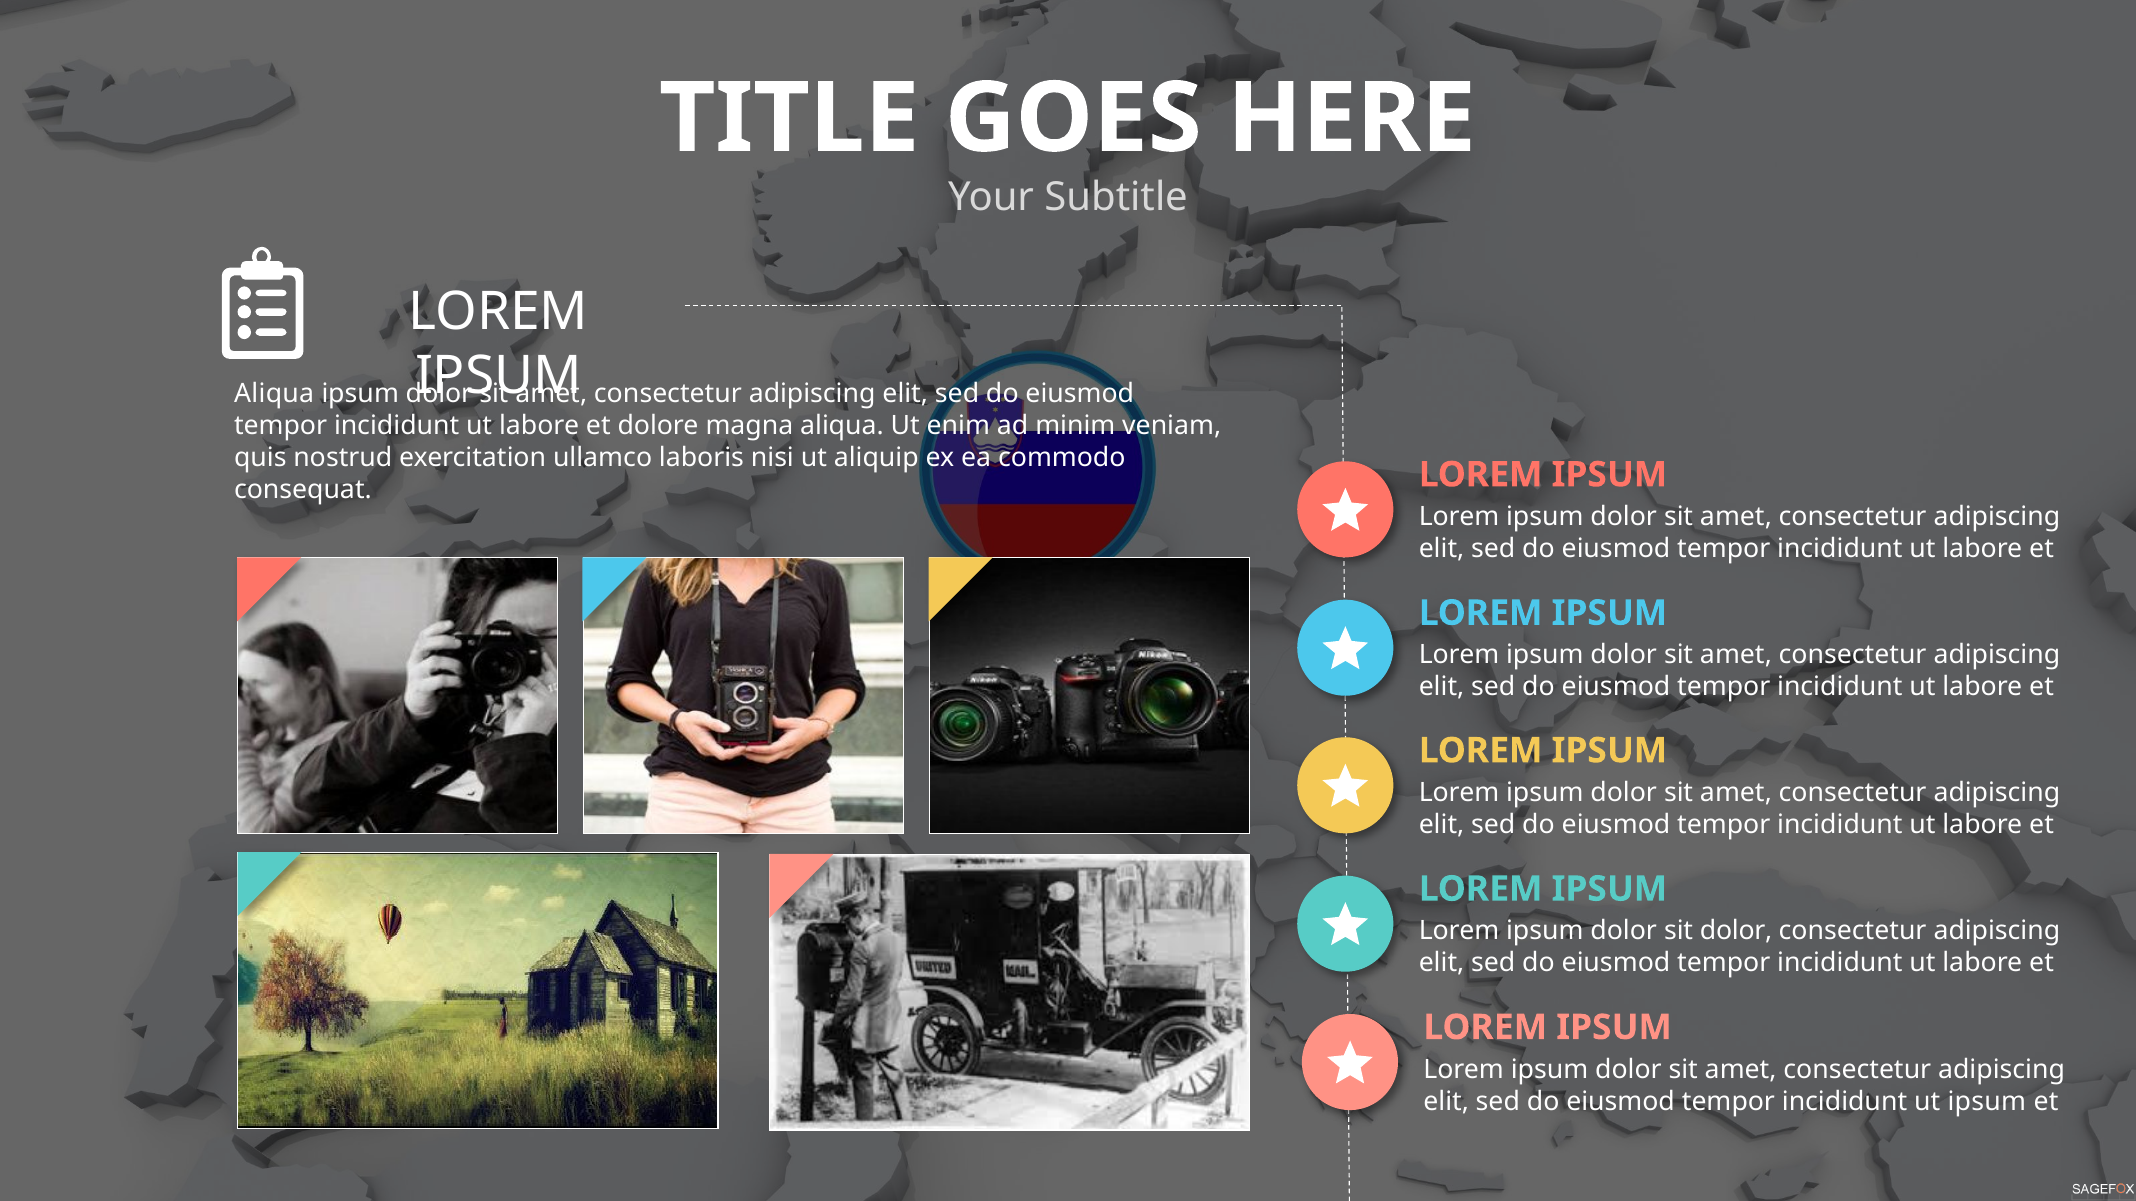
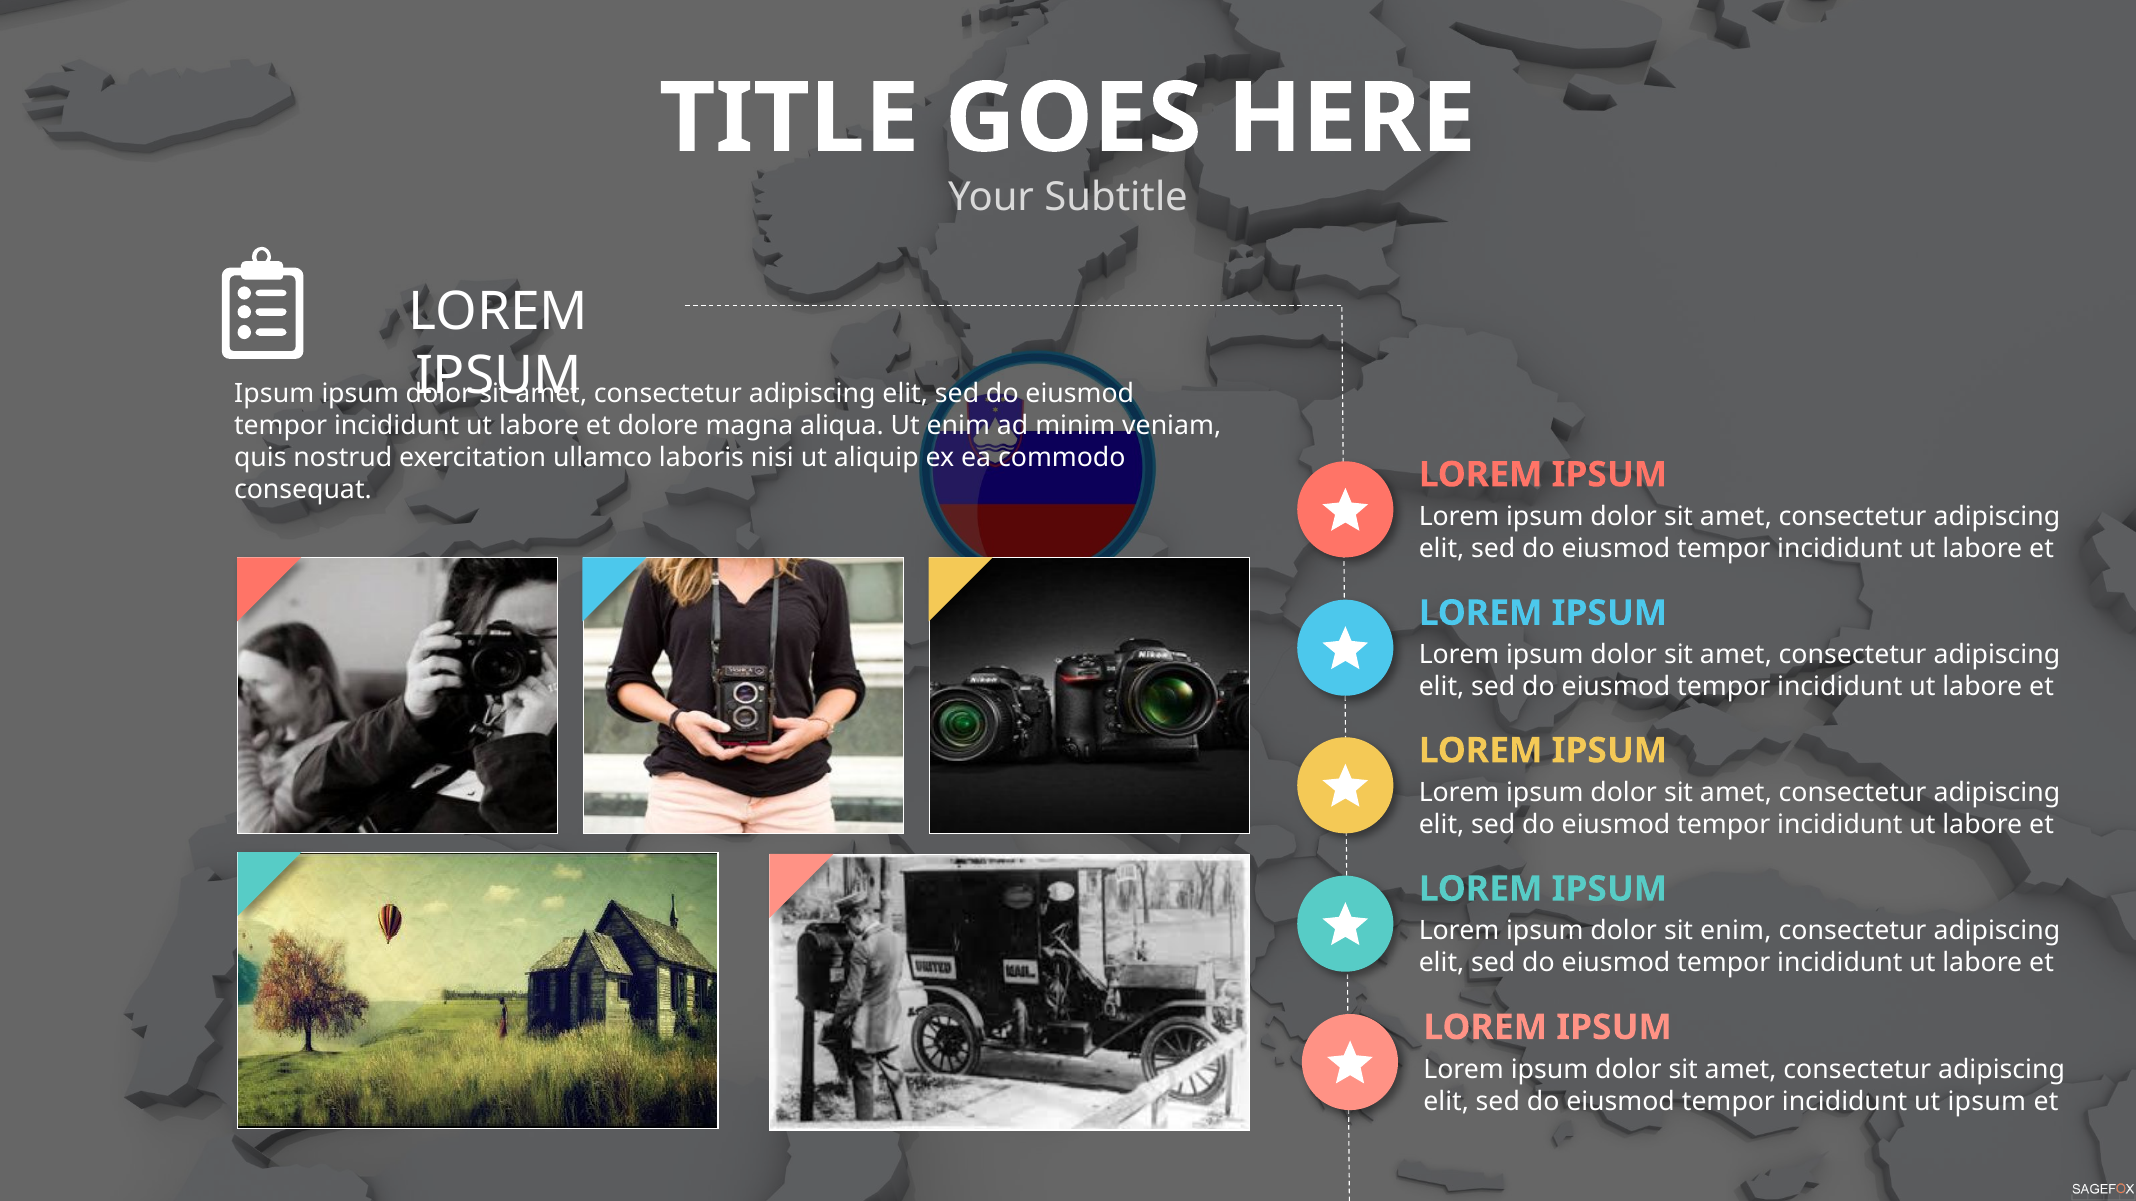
Aliqua at (274, 394): Aliqua -> Ipsum
sit dolor: dolor -> enim
